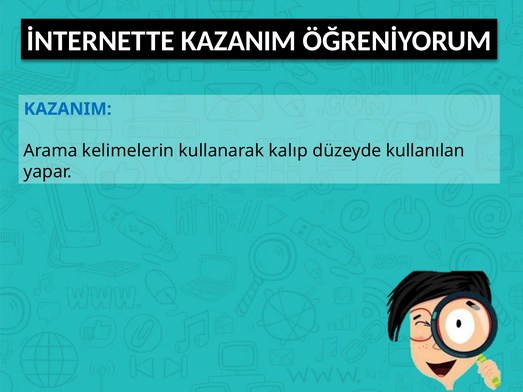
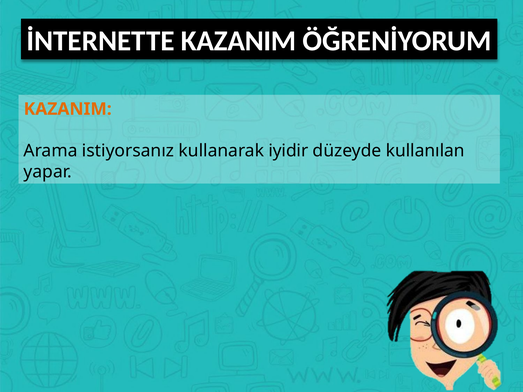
KAZANIM at (68, 109) colour: blue -> orange
kelimelerin: kelimelerin -> istiyorsanız
kalıp: kalıp -> iyidir
